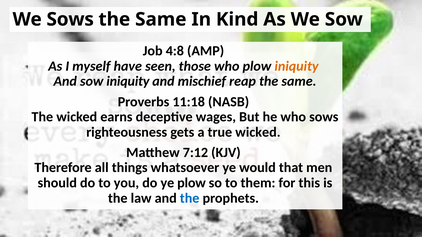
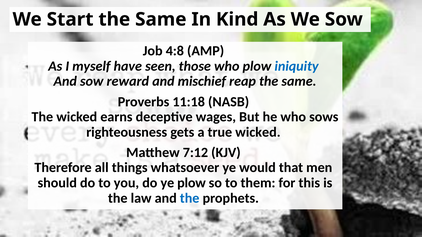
We Sows: Sows -> Start
iniquity at (297, 66) colour: orange -> blue
sow iniquity: iniquity -> reward
